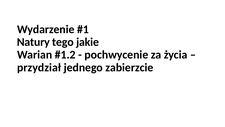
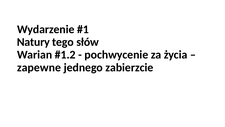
jakie: jakie -> słów
przydział: przydział -> zapewne
